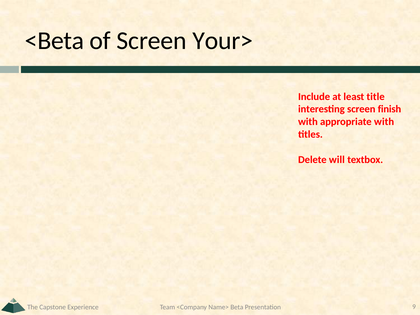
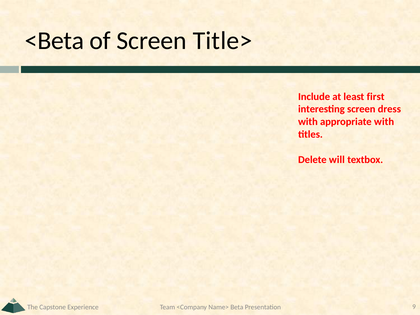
Your>: Your> -> Title>
title: title -> first
finish: finish -> dress
